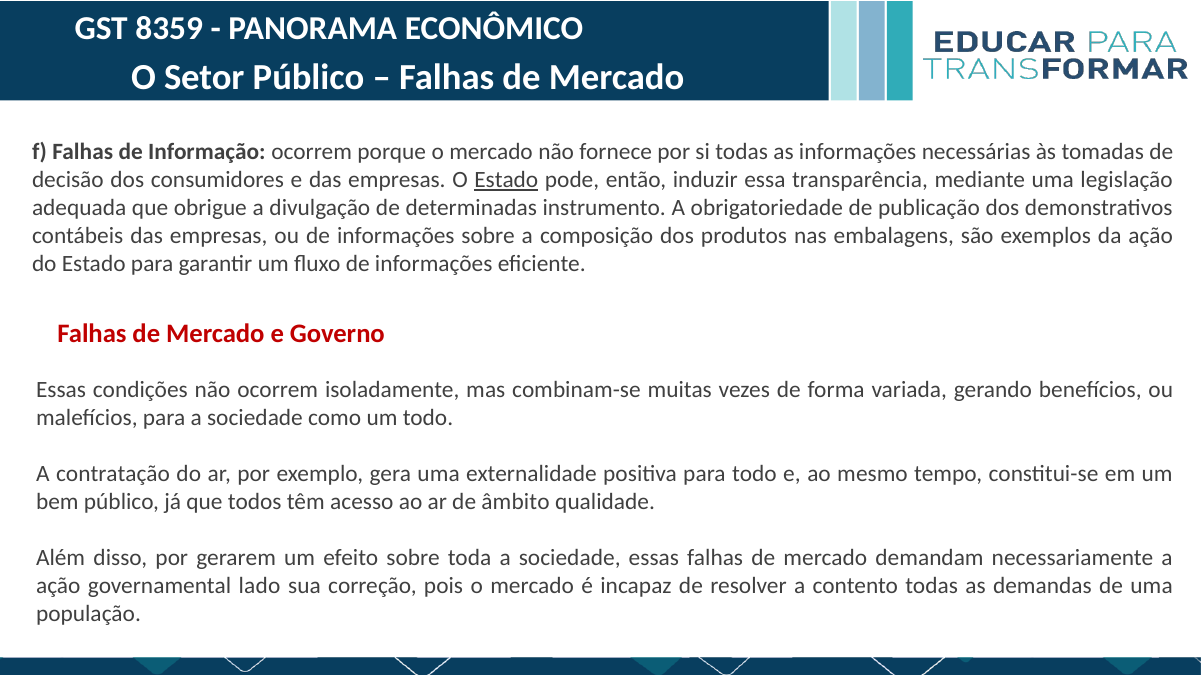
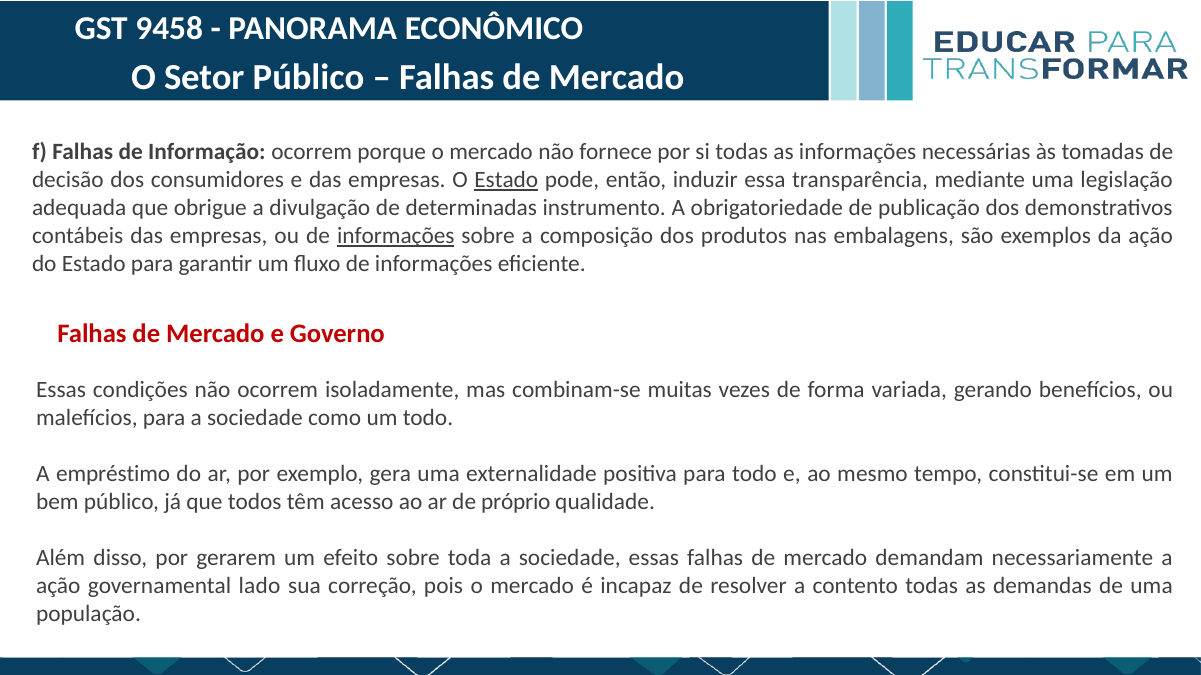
8359: 8359 -> 9458
informações at (396, 236) underline: none -> present
contratação: contratação -> empréstimo
âmbito: âmbito -> próprio
